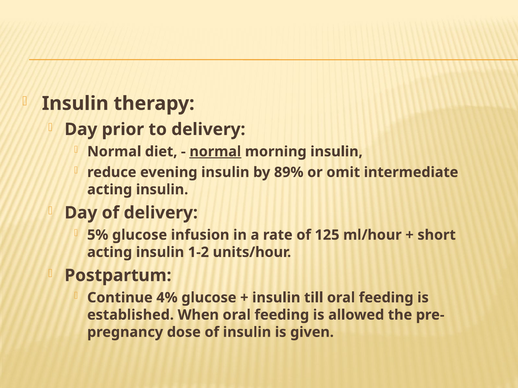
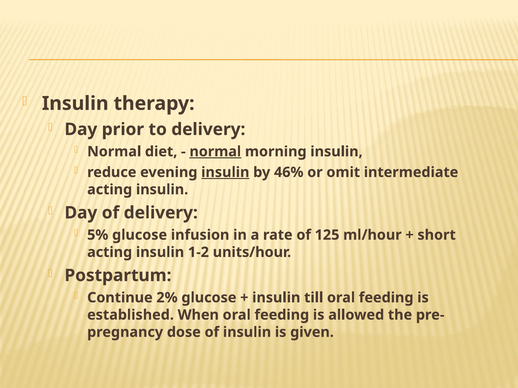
insulin at (225, 172) underline: none -> present
89%: 89% -> 46%
4%: 4% -> 2%
